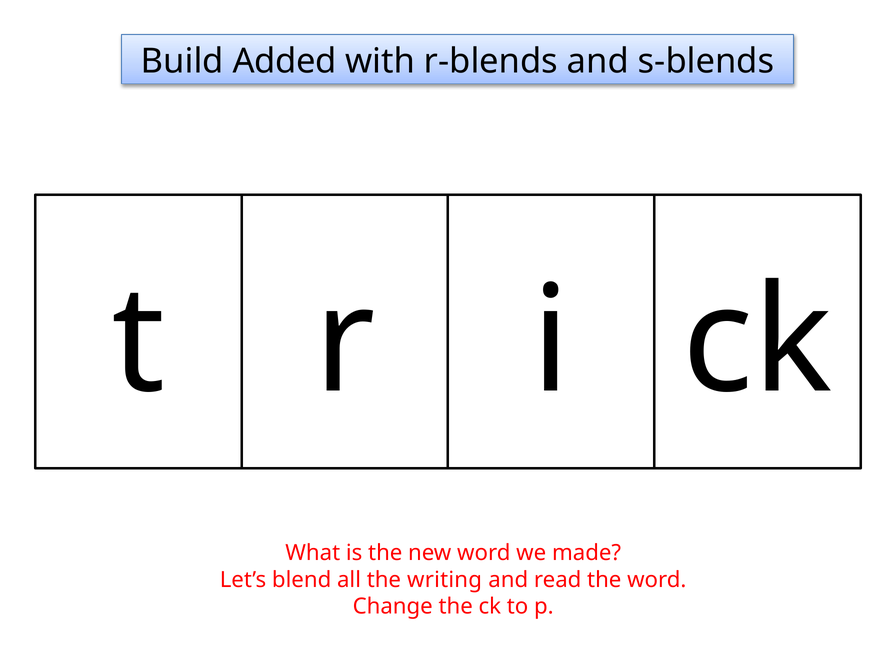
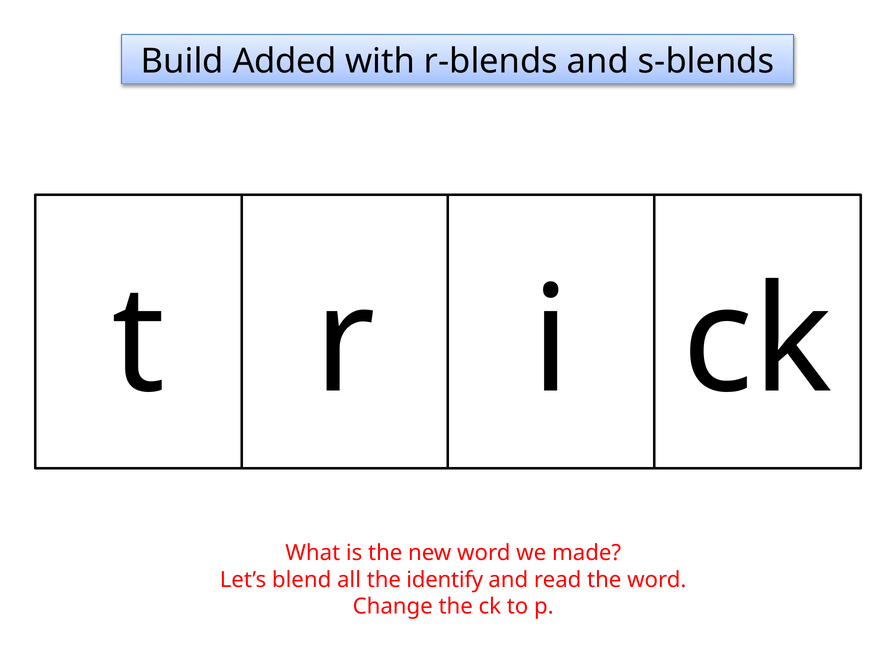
writing: writing -> identify
